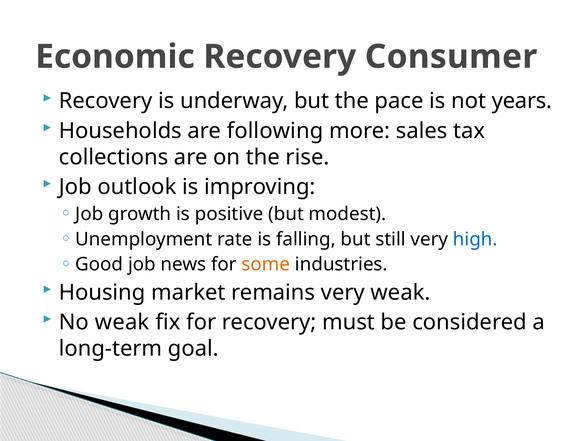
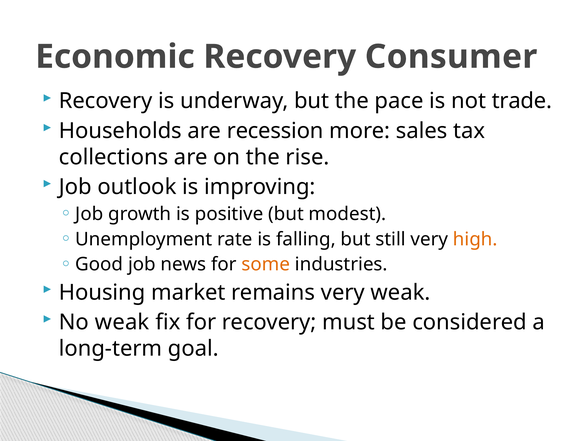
years: years -> trade
following: following -> recession
high colour: blue -> orange
